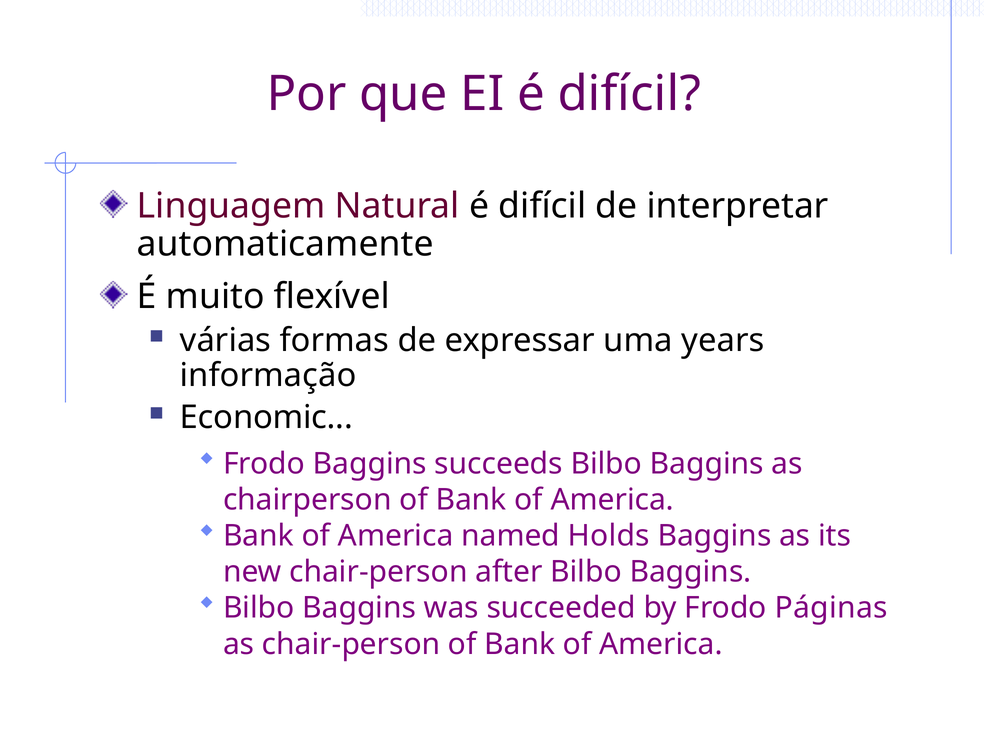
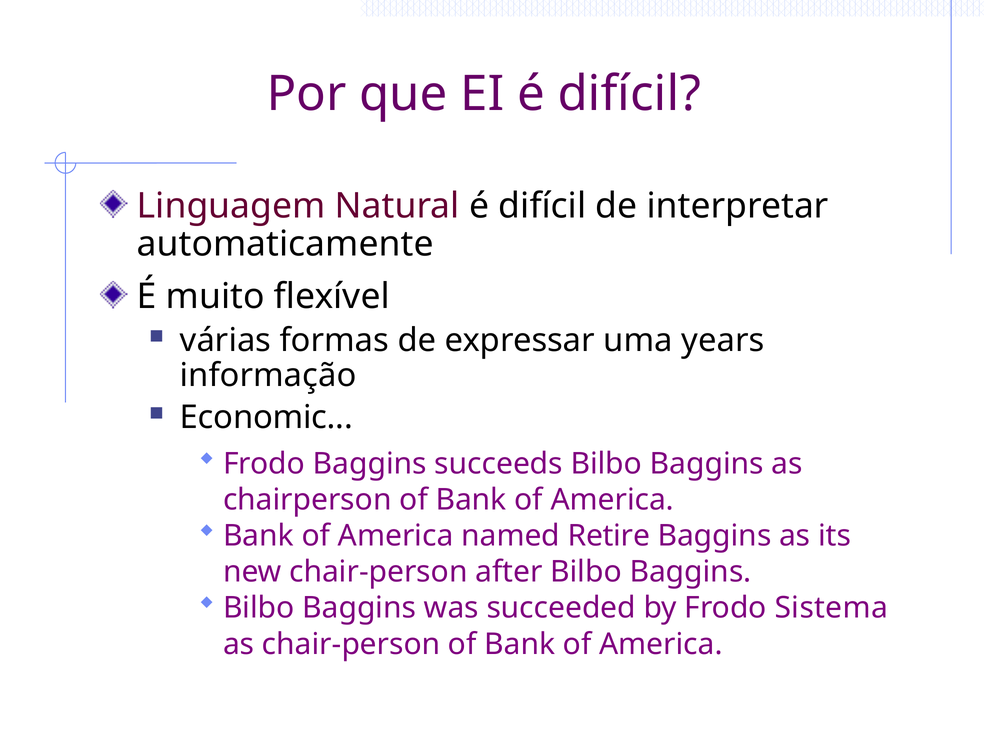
Holds: Holds -> Retire
Páginas: Páginas -> Sistema
